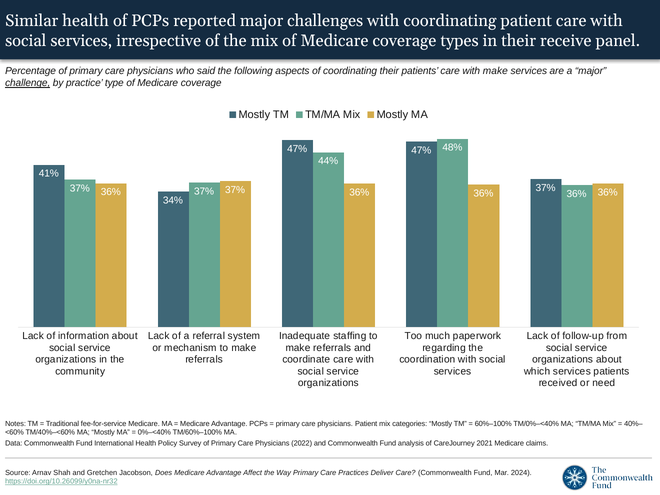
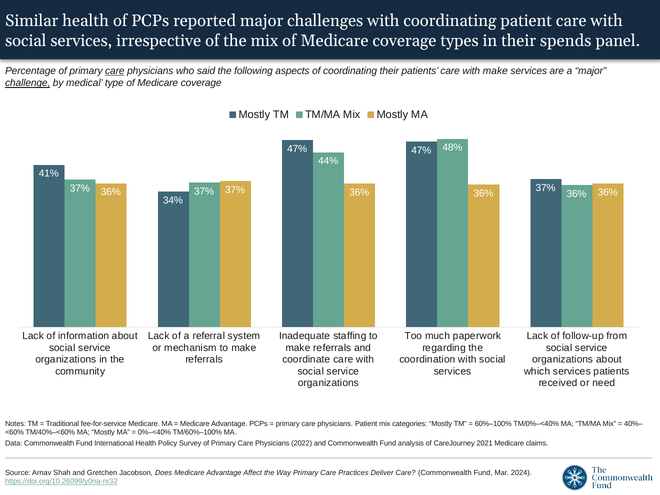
receive: receive -> spends
care at (115, 71) underline: none -> present
practice: practice -> medical
